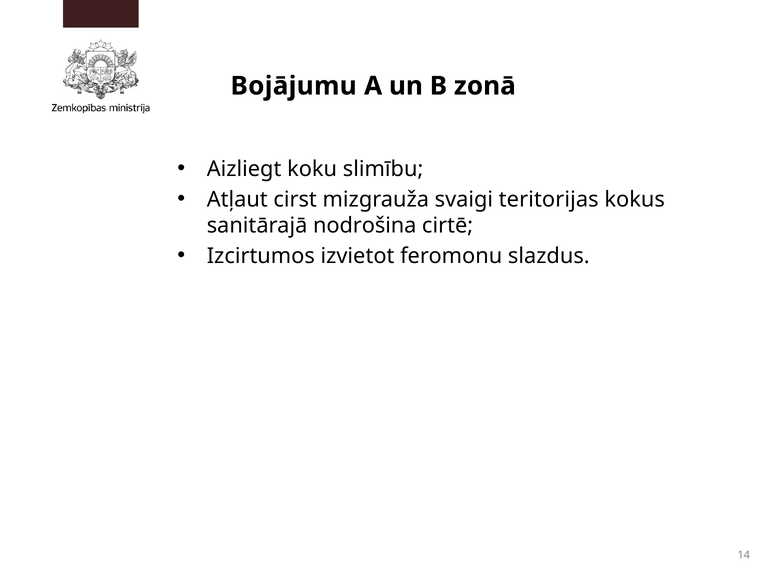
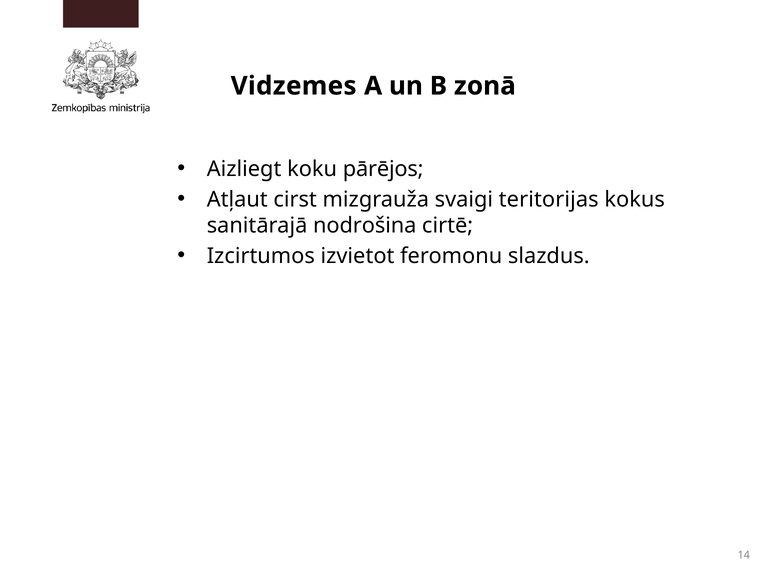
Bojājumu: Bojājumu -> Vidzemes
slimību: slimību -> pārējos
